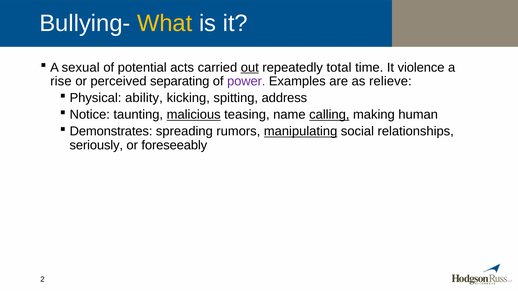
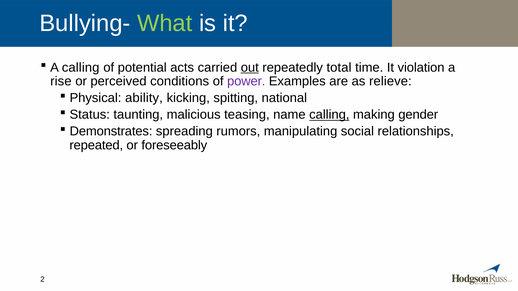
What colour: yellow -> light green
A sexual: sexual -> calling
violence: violence -> violation
separating: separating -> conditions
address: address -> national
Notice: Notice -> Status
malicious underline: present -> none
human: human -> gender
manipulating underline: present -> none
seriously: seriously -> repeated
